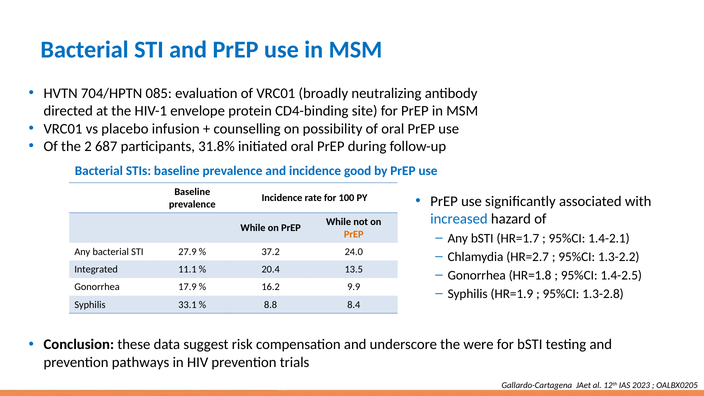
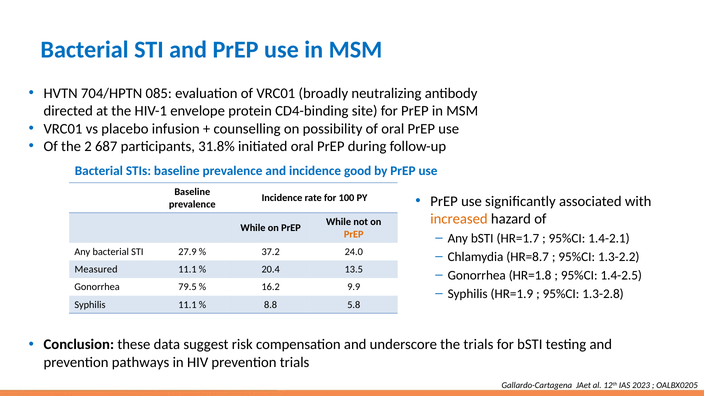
increased colour: blue -> orange
HR=2.7: HR=2.7 -> HR=8.7
Integrated: Integrated -> Measured
17.9: 17.9 -> 79.5
Syphilis 33.1: 33.1 -> 11.1
8.4: 8.4 -> 5.8
the were: were -> trials
